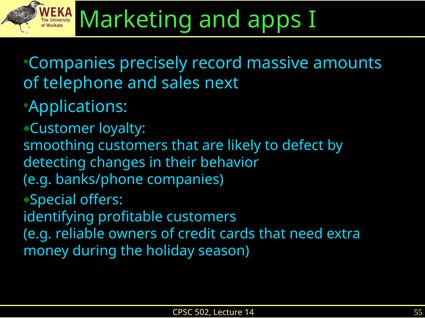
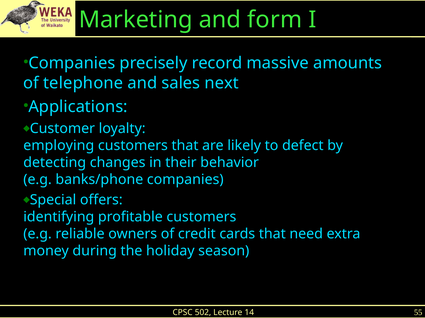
apps: apps -> form
smoothing: smoothing -> employing
